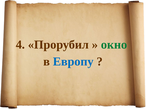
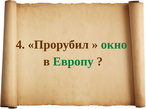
Европу colour: blue -> green
